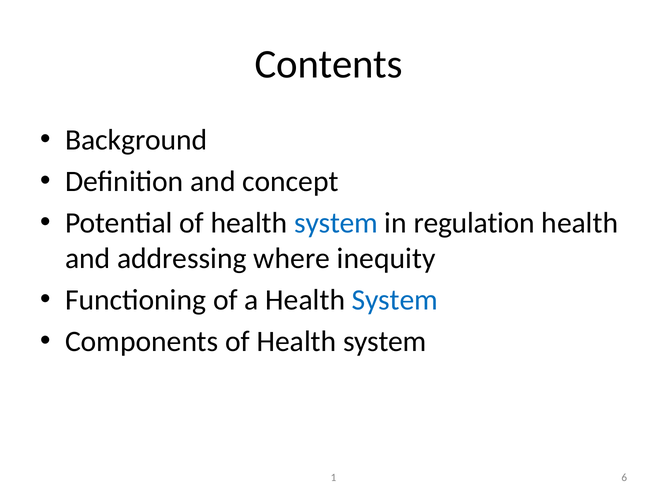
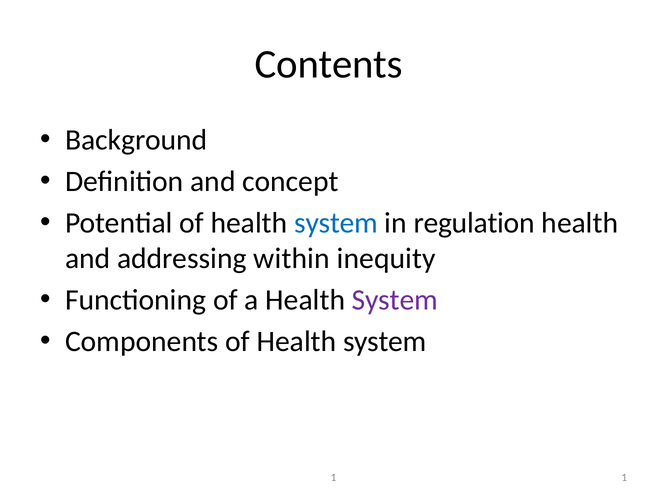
where: where -> within
System at (395, 300) colour: blue -> purple
1 6: 6 -> 1
